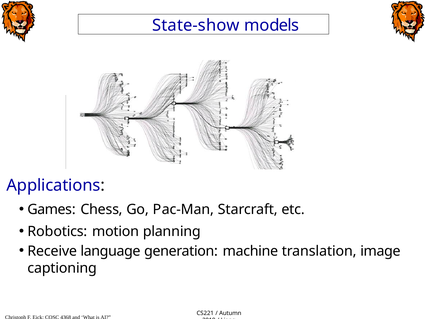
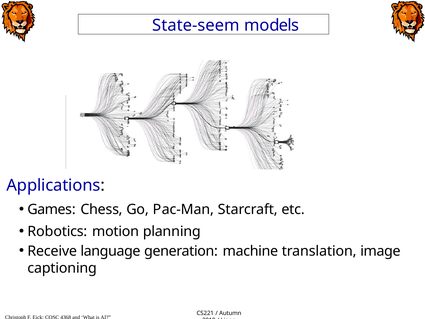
State-show: State-show -> State-seem
